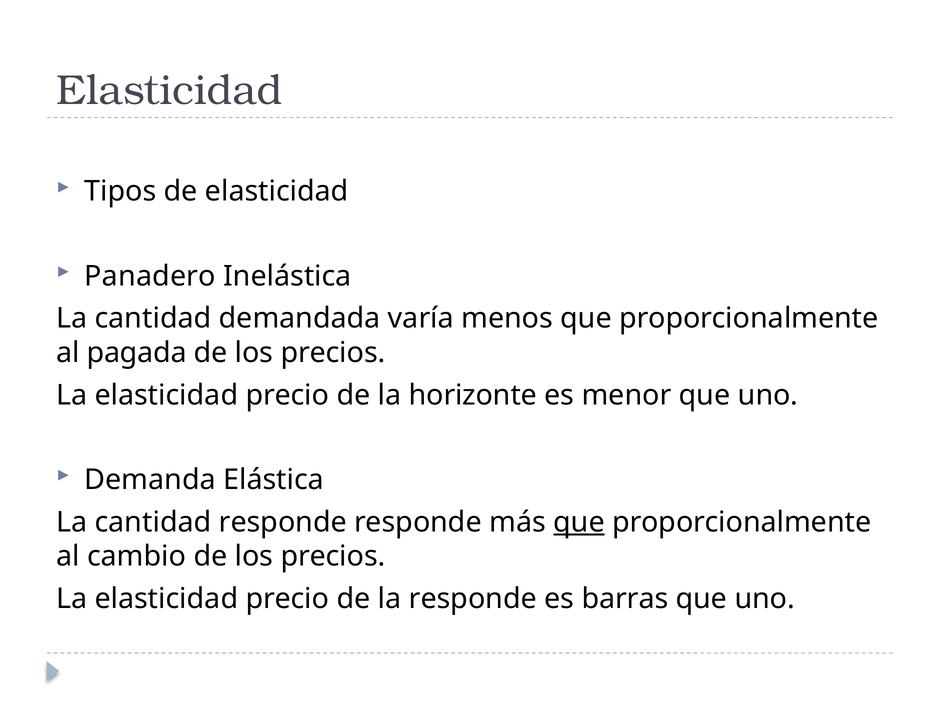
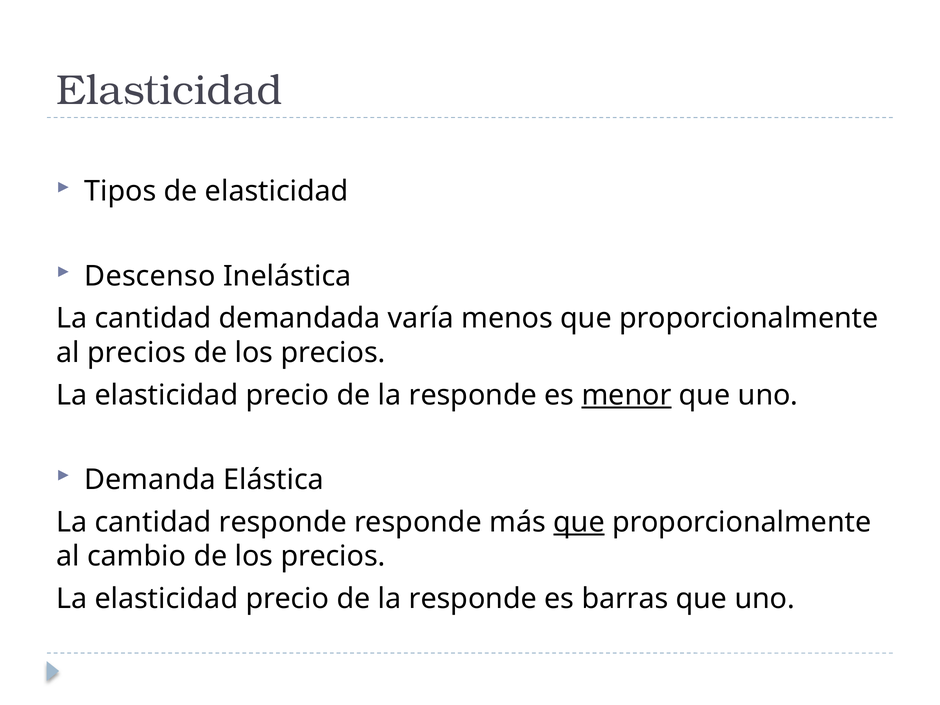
Panadero: Panadero -> Descenso
al pagada: pagada -> precios
horizonte at (473, 395): horizonte -> responde
menor underline: none -> present
